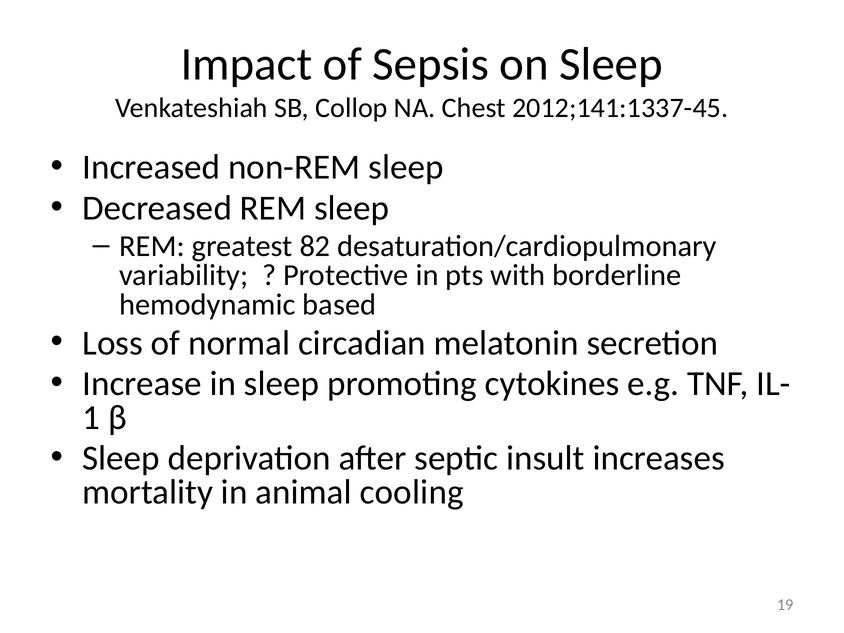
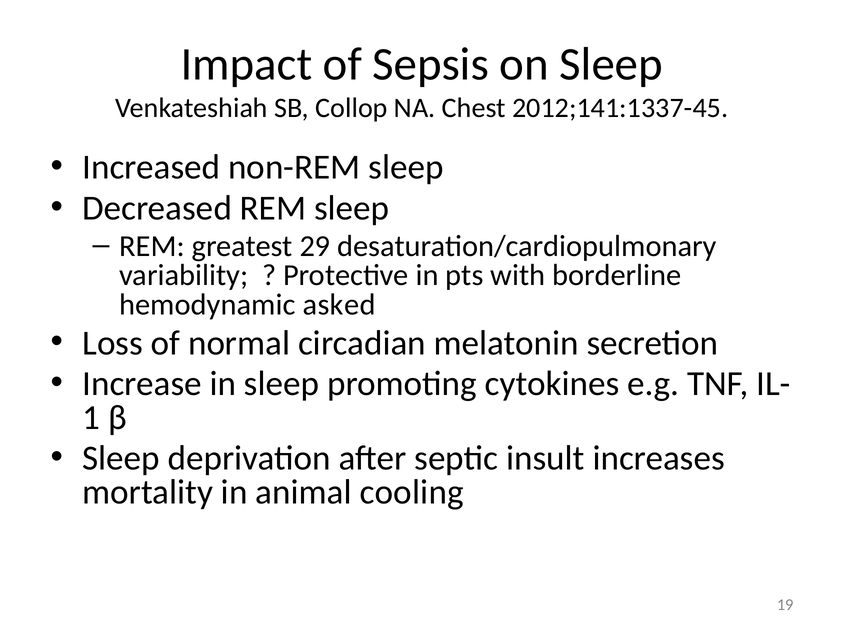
82: 82 -> 29
based: based -> asked
